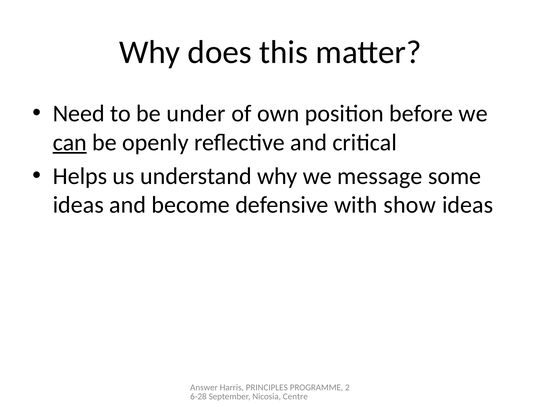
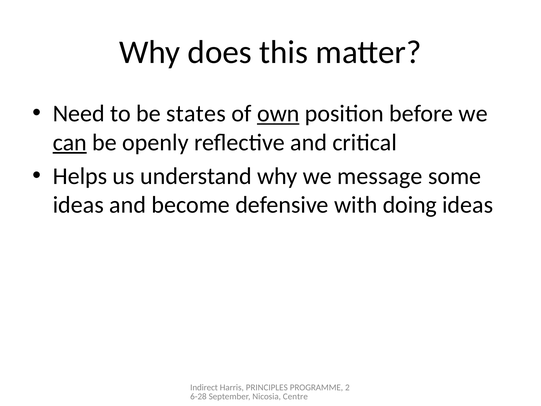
under: under -> states
own underline: none -> present
show: show -> doing
Answer: Answer -> Indirect
